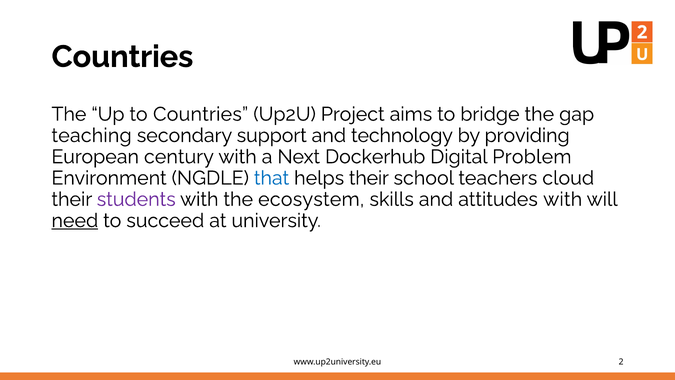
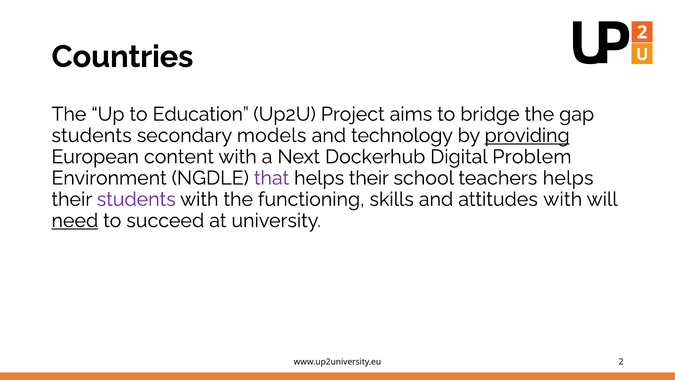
to Countries: Countries -> Education
teaching at (92, 135): teaching -> students
support: support -> models
providing underline: none -> present
century: century -> content
that colour: blue -> purple
teachers cloud: cloud -> helps
ecosystem: ecosystem -> functioning
